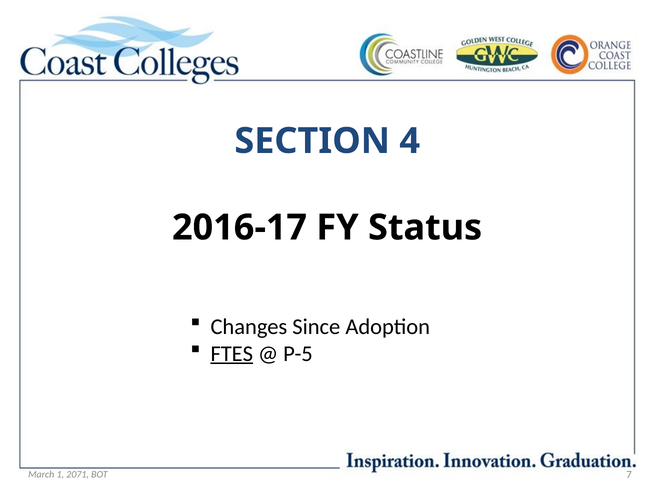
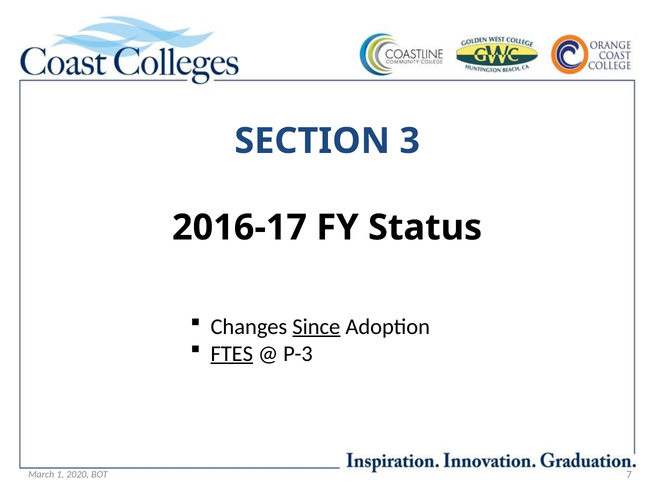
4: 4 -> 3
Since underline: none -> present
P-5: P-5 -> P-3
2071: 2071 -> 2020
